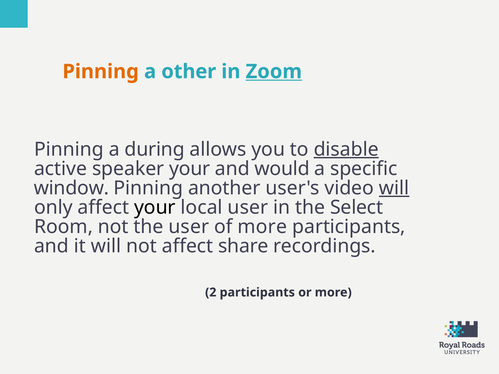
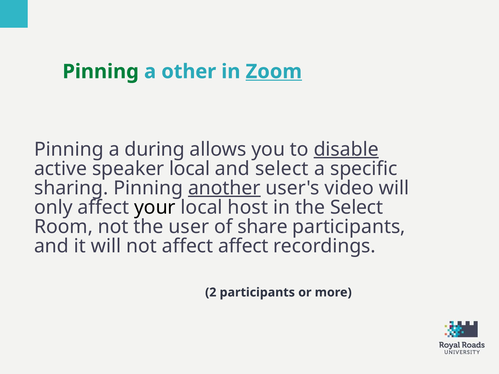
Pinning at (101, 72) colour: orange -> green
speaker your: your -> local
and would: would -> select
window: window -> sharing
another underline: none -> present
will at (394, 188) underline: present -> none
local user: user -> host
of more: more -> share
affect share: share -> affect
